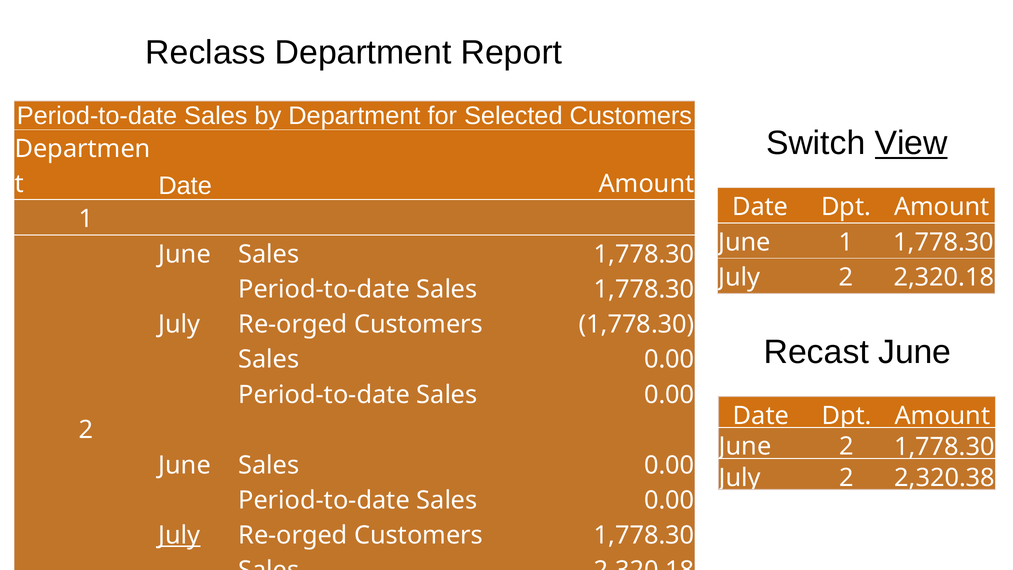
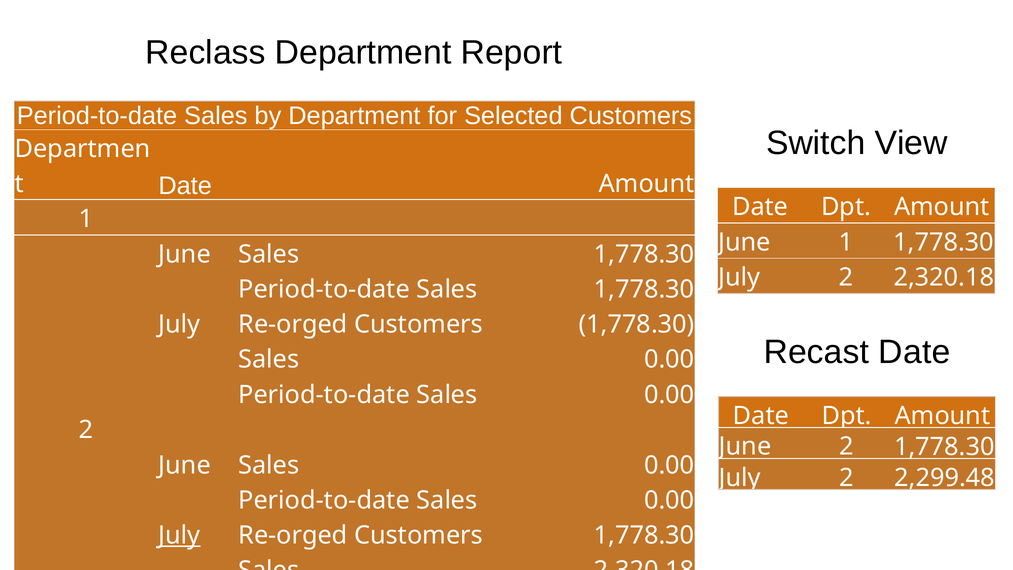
View underline: present -> none
Recast June: June -> Date
2,320.38: 2,320.38 -> 2,299.48
